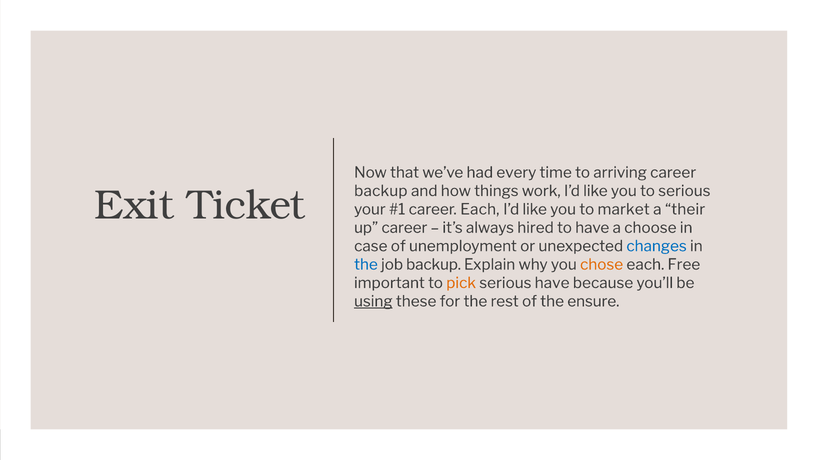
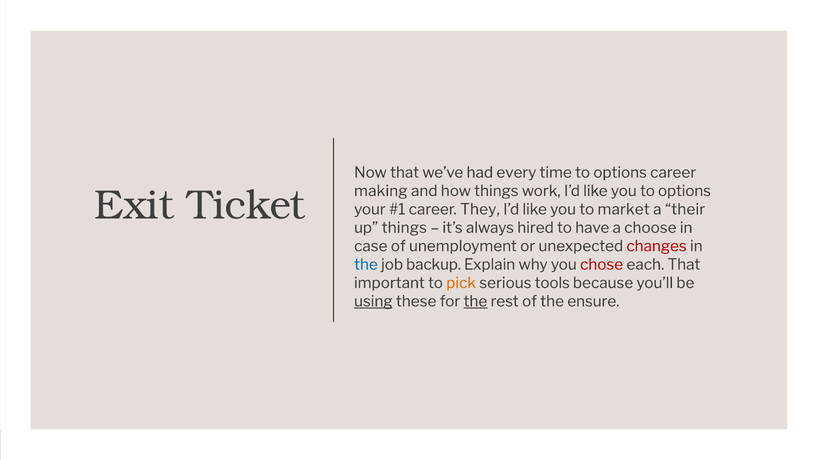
time to arriving: arriving -> options
backup at (381, 191): backup -> making
you to serious: serious -> options
career Each: Each -> They
up career: career -> things
changes colour: blue -> red
chose colour: orange -> red
each Free: Free -> That
serious have: have -> tools
the at (475, 301) underline: none -> present
